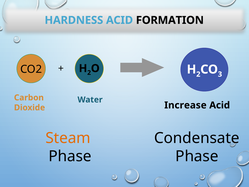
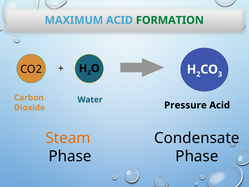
HARDNESS: HARDNESS -> MAXIMUM
FORMATION colour: black -> green
Increase: Increase -> Pressure
